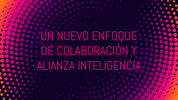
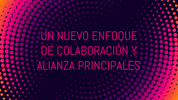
INTELIGENCIA: INTELIGENCIA -> PRINCIPALES
